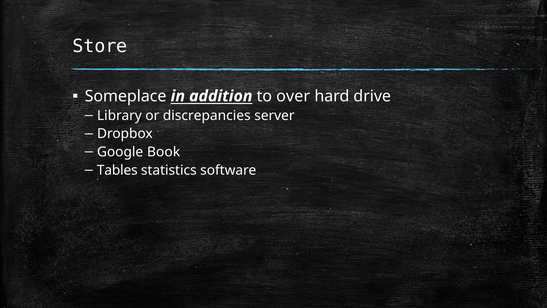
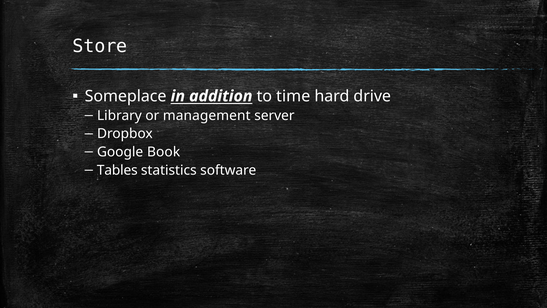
over: over -> time
discrepancies: discrepancies -> management
